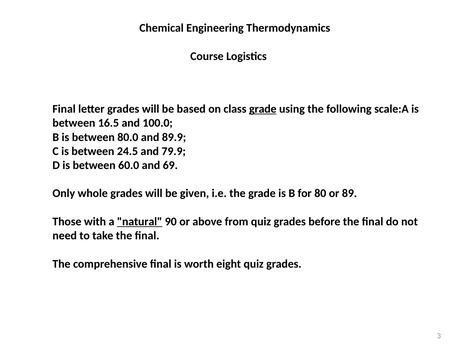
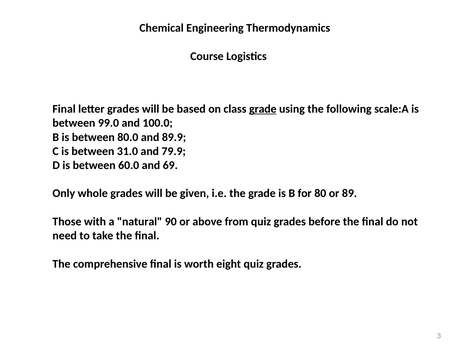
16.5: 16.5 -> 99.0
24.5: 24.5 -> 31.0
natural underline: present -> none
